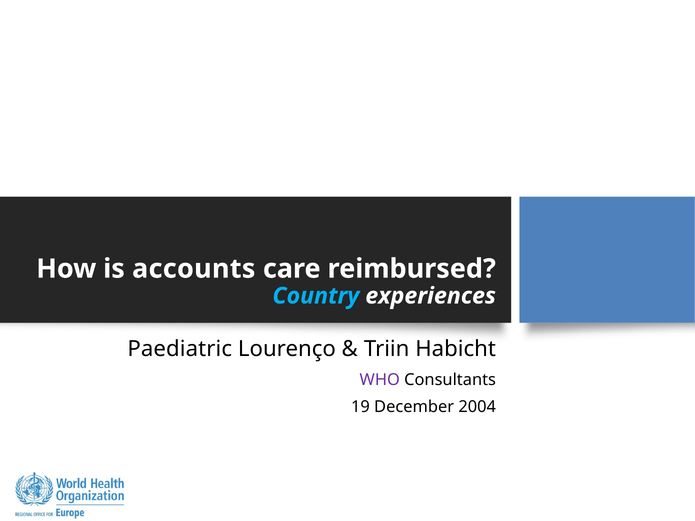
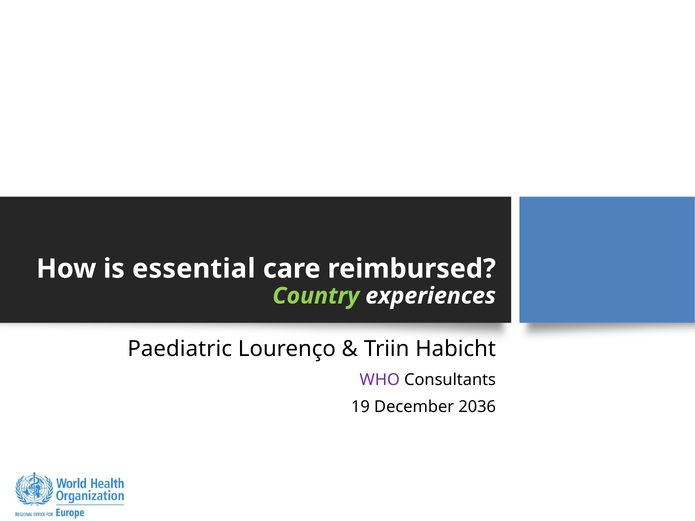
accounts: accounts -> essential
Country colour: light blue -> light green
2004: 2004 -> 2036
